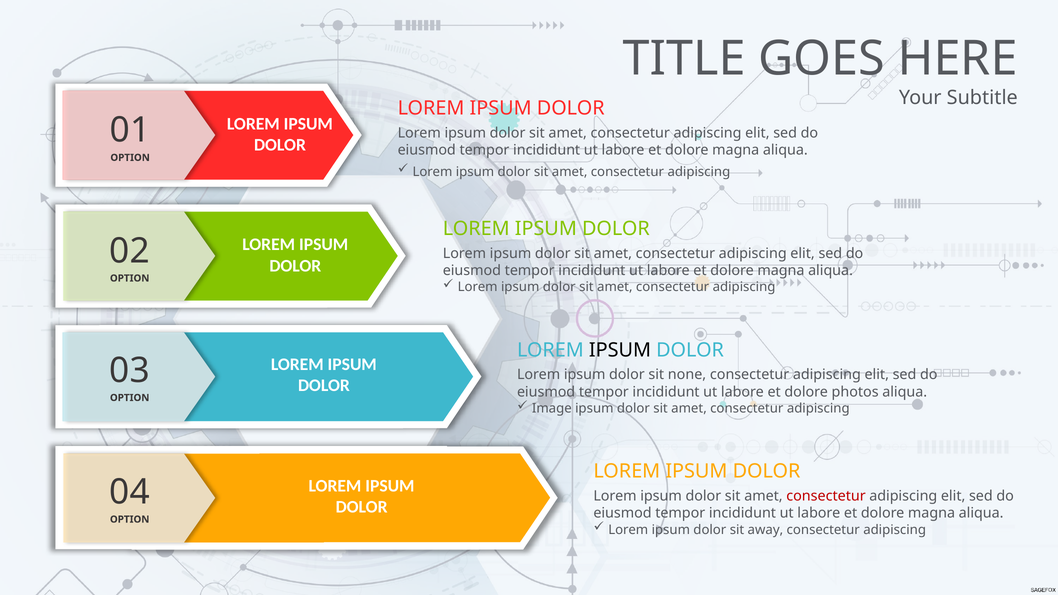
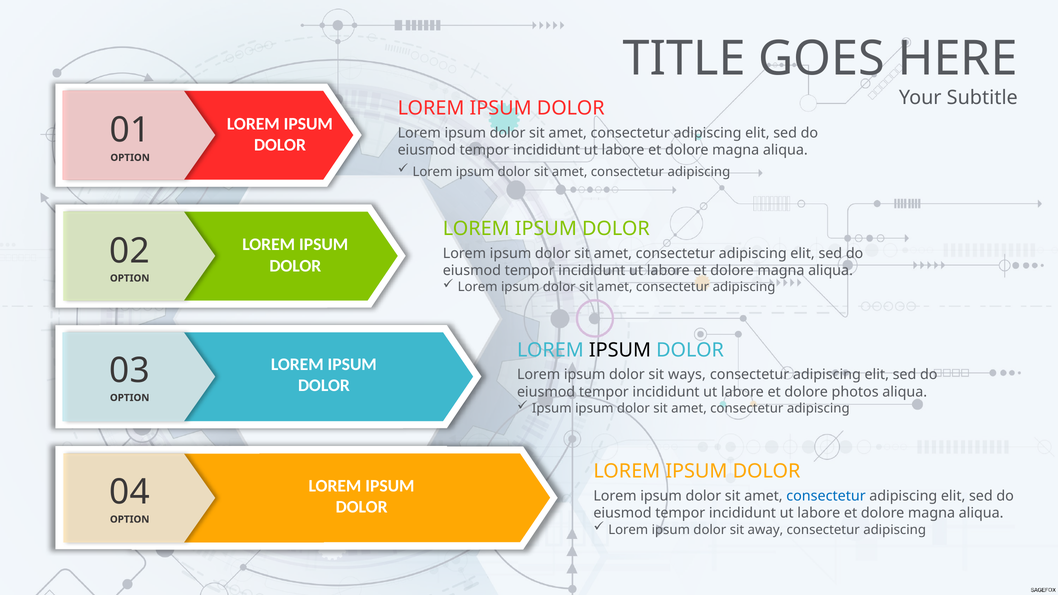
none: none -> ways
Image at (552, 409): Image -> Ipsum
consectetur at (826, 496) colour: red -> blue
